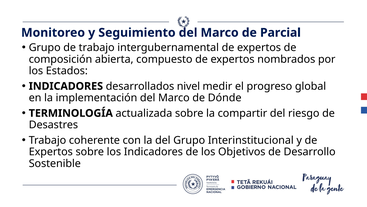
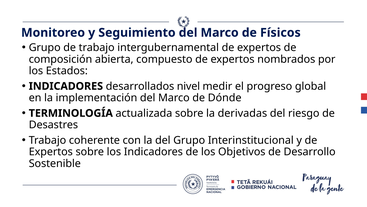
Parcial: Parcial -> Físicos
compartir: compartir -> derivadas
